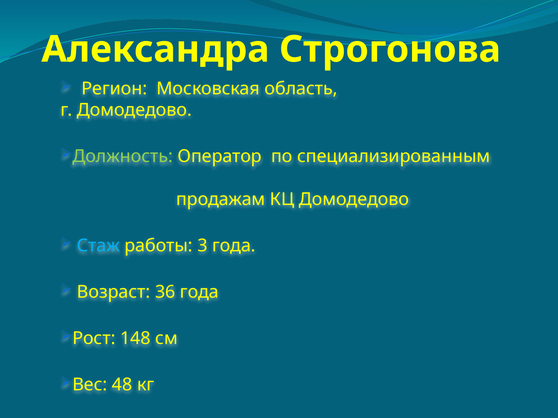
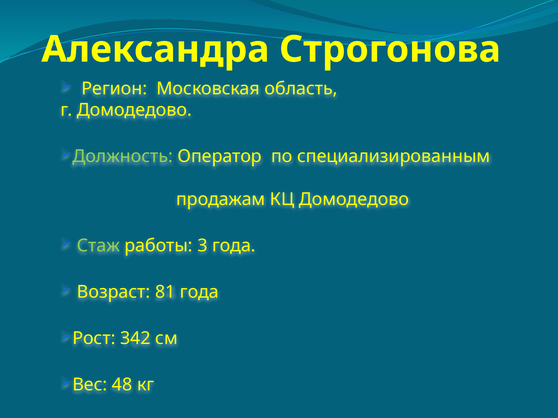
Стаж colour: light blue -> light green
36: 36 -> 81
148: 148 -> 342
